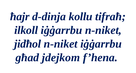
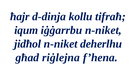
ilkoll: ilkoll -> iqum
n-niket iġġarrbu: iġġarrbu -> deherlhu
jdejkom: jdejkom -> riġlejna
